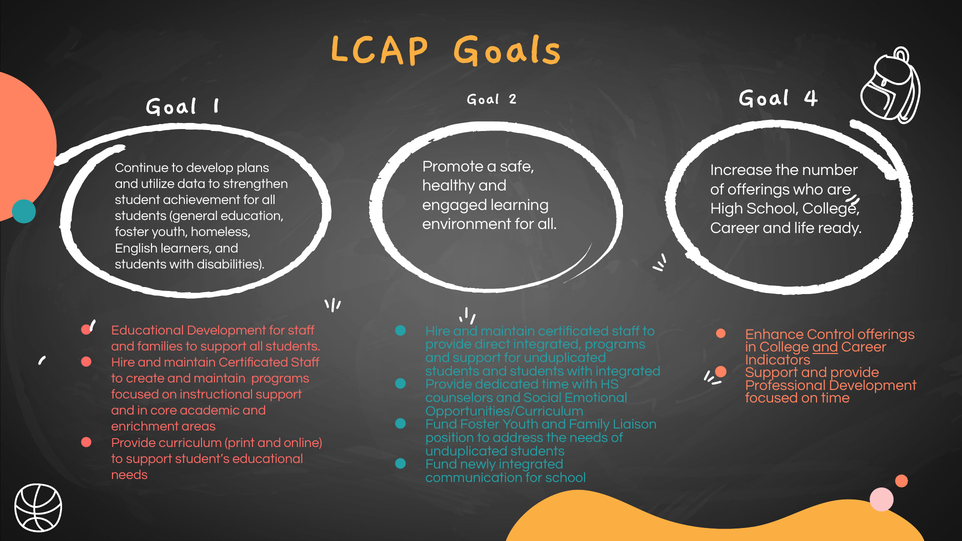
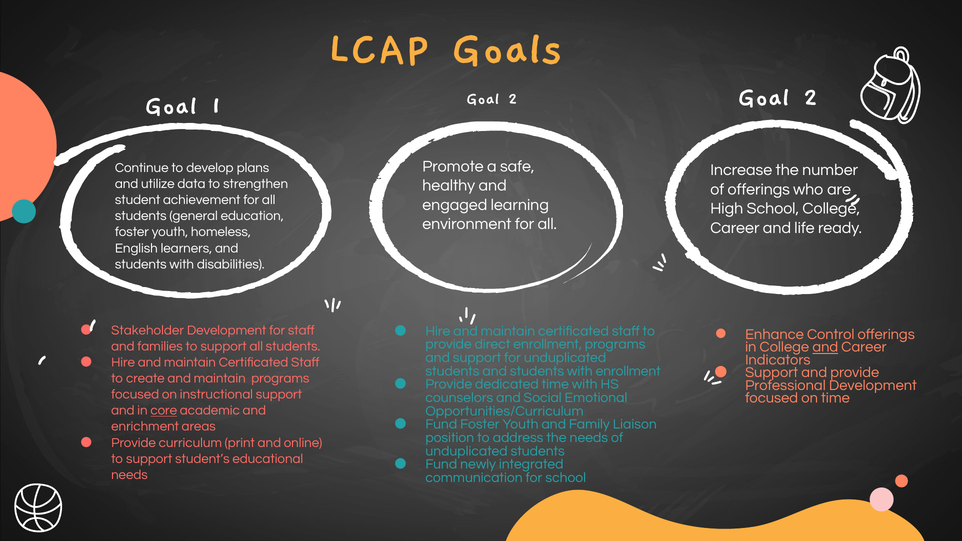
4 at (811, 96): 4 -> 2
Educational at (148, 330): Educational -> Stakeholder
direct integrated: integrated -> enrollment
with integrated: integrated -> enrollment
core underline: none -> present
